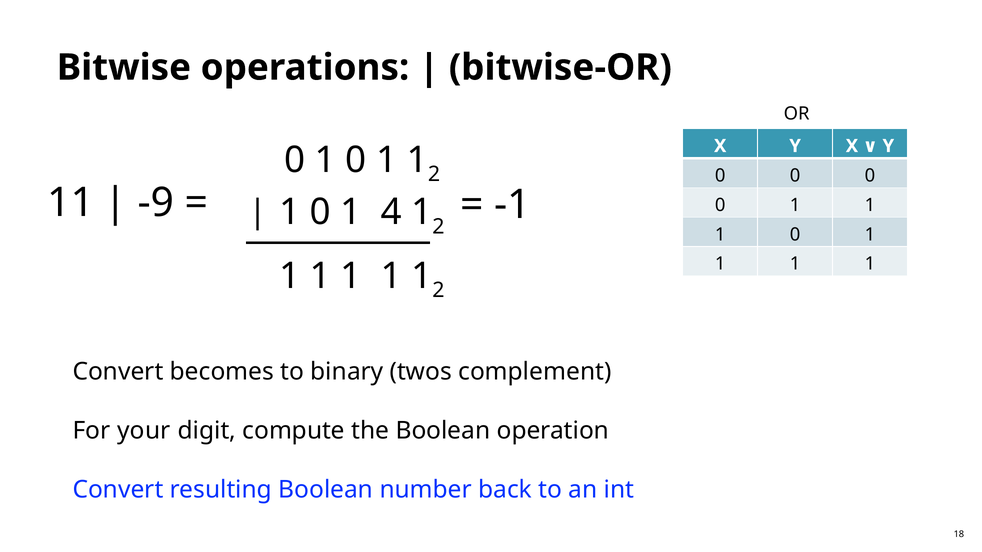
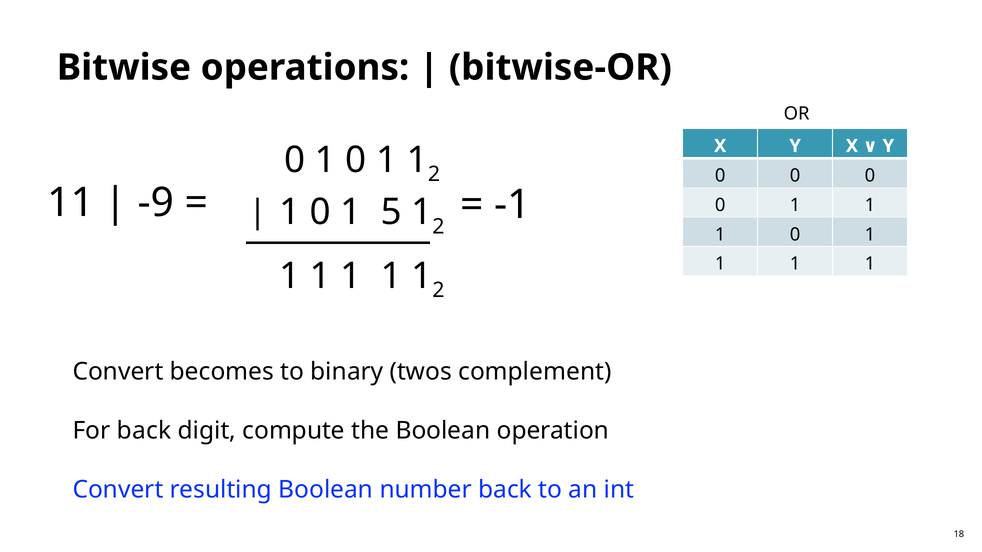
4: 4 -> 5
For your: your -> back
